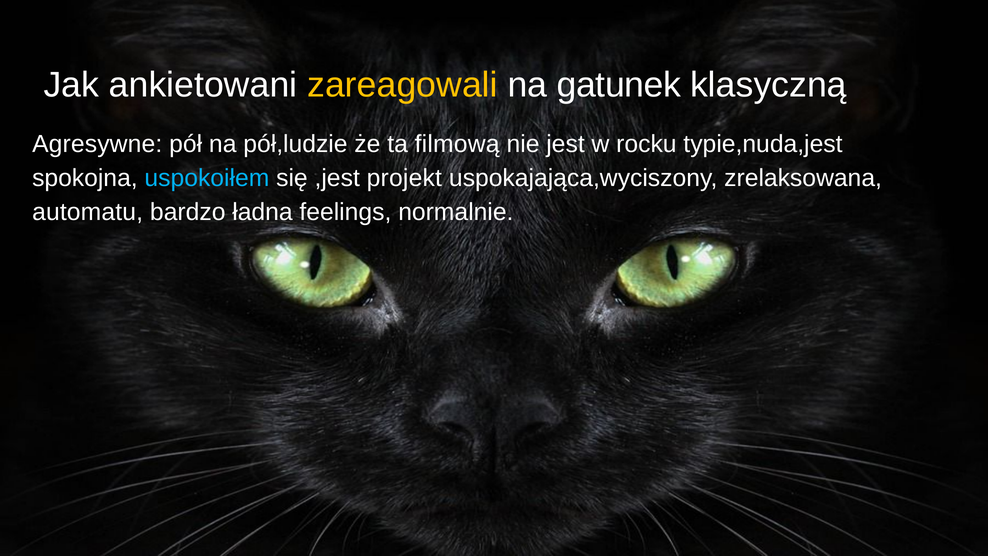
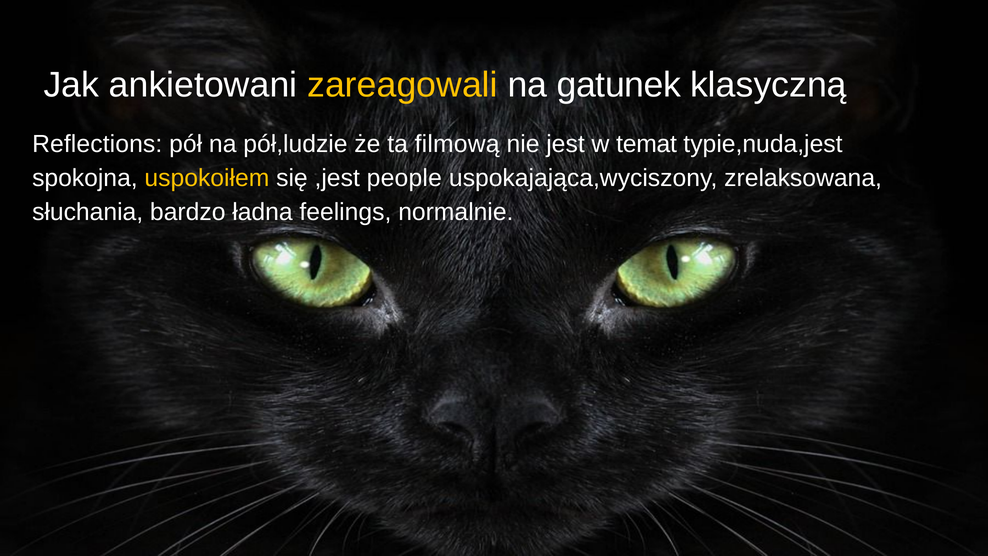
Agresywne: Agresywne -> Reflections
rocku: rocku -> temat
uspokoiłem colour: light blue -> yellow
projekt: projekt -> people
automatu: automatu -> słuchania
